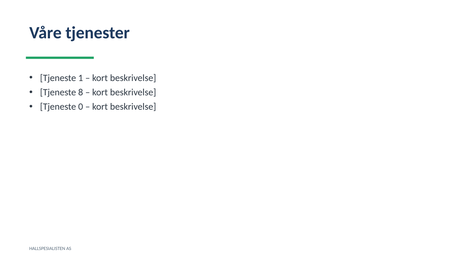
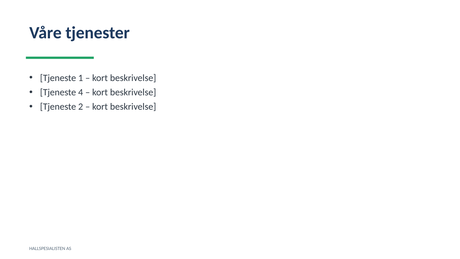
8: 8 -> 4
0: 0 -> 2
